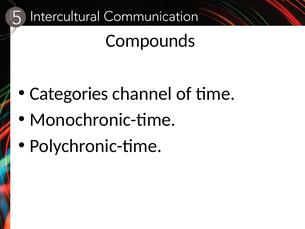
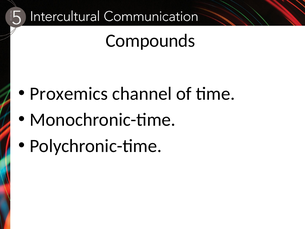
Categories: Categories -> Proxemics
